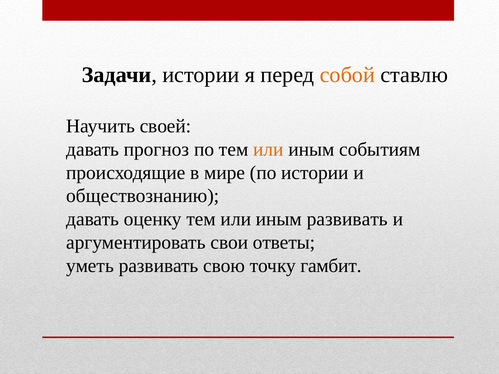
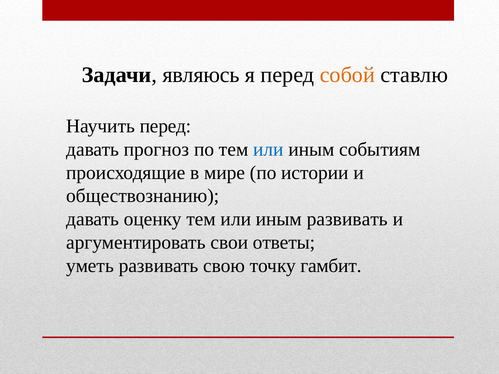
Задачи истории: истории -> являюсь
Научить своей: своей -> перед
или at (268, 149) colour: orange -> blue
